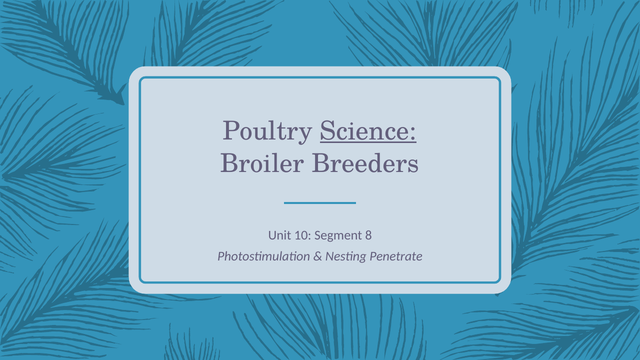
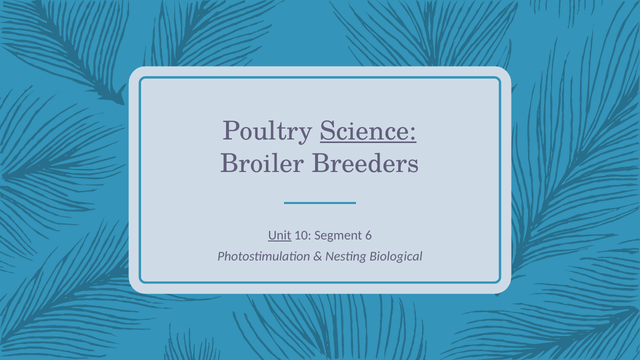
Unit underline: none -> present
8: 8 -> 6
Penetrate: Penetrate -> Biological
